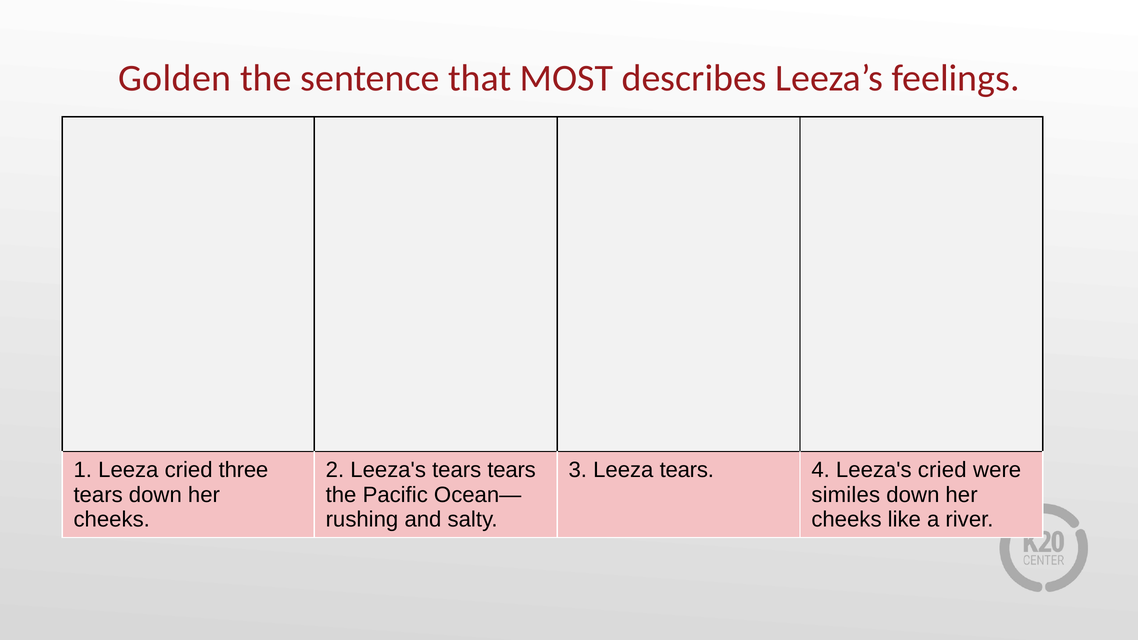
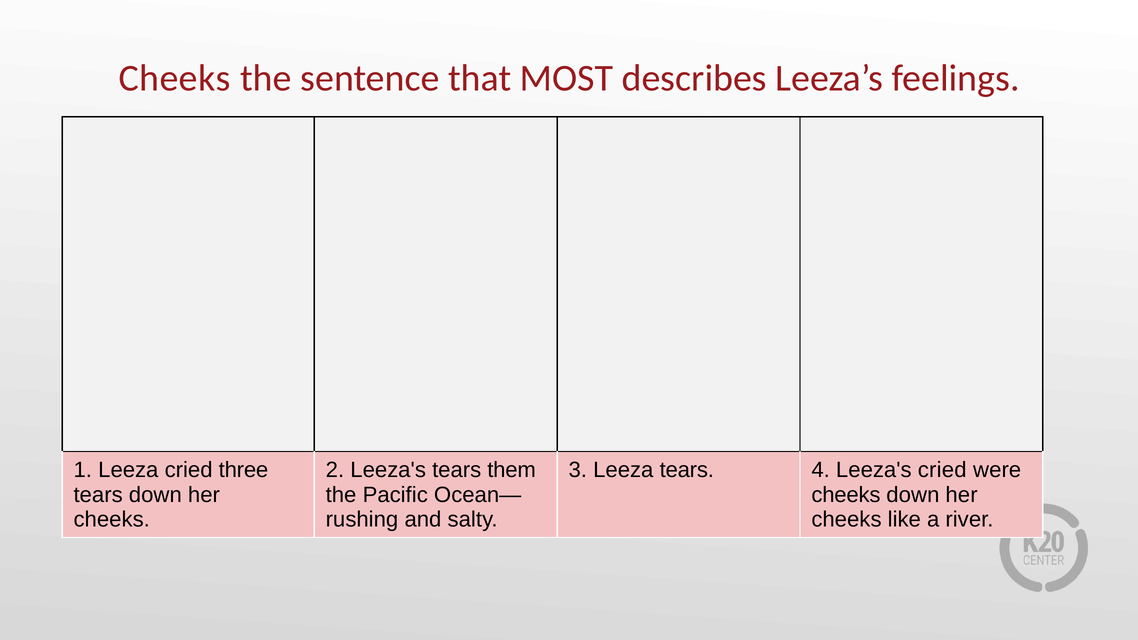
Golden at (175, 78): Golden -> Cheeks
tears tears: tears -> them
similes at (846, 495): similes -> cheeks
